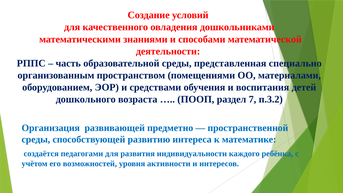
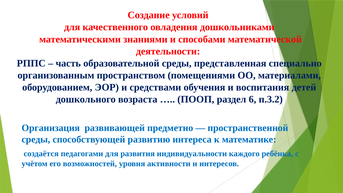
7: 7 -> 6
